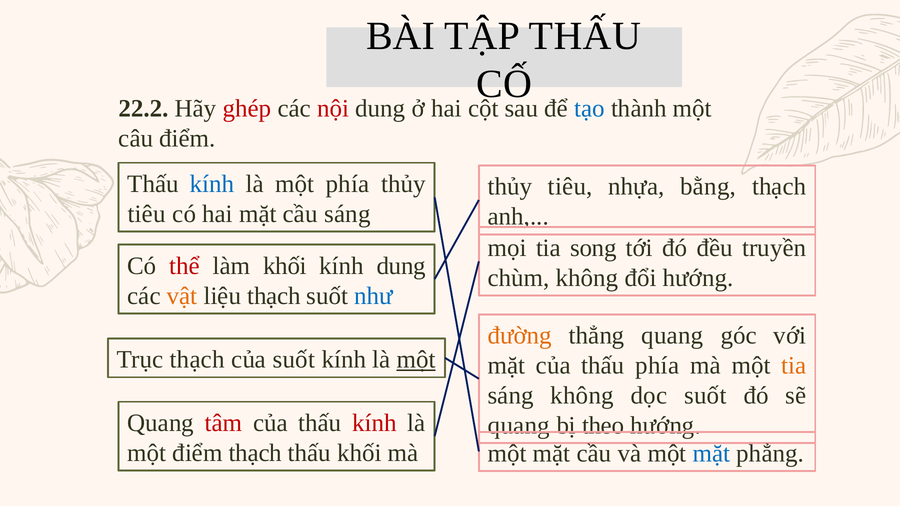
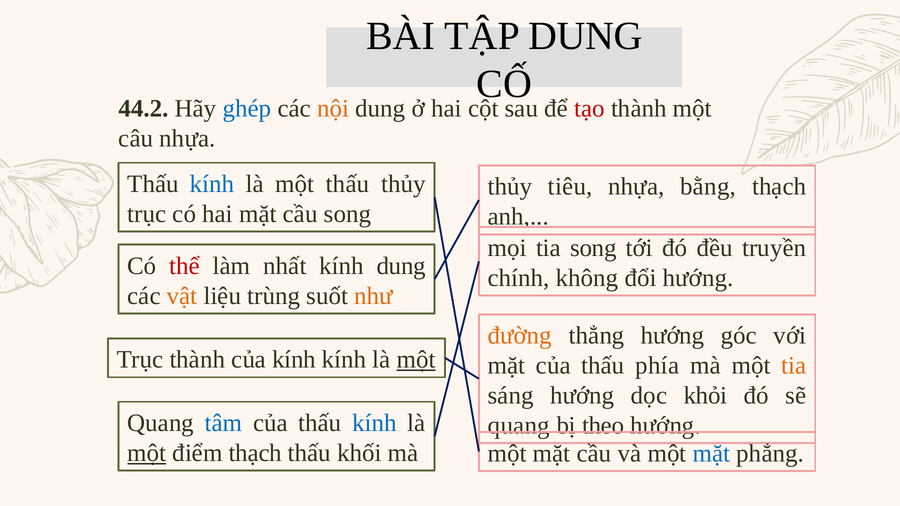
TẬP THẤU: THẤU -> DUNG
22.2: 22.2 -> 44.2
ghép colour: red -> blue
nội colour: red -> orange
tạo colour: blue -> red
câu điểm: điểm -> nhựa
một phía: phía -> thấu
tiêu at (147, 214): tiêu -> trục
cầu sáng: sáng -> song
làm khối: khối -> nhất
chùm: chùm -> chính
liệu thạch: thạch -> trùng
như colour: blue -> orange
thẳng quang: quang -> hướng
Trục thạch: thạch -> thành
của suốt: suốt -> kính
sáng không: không -> hướng
dọc suốt: suốt -> khỏi
tâm colour: red -> blue
kính at (374, 423) colour: red -> blue
một at (147, 453) underline: none -> present
